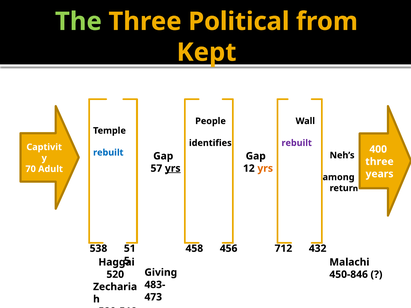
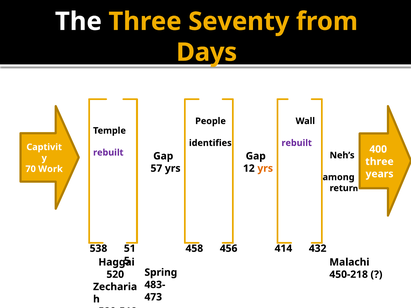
The colour: light green -> white
Political: Political -> Seventy
Kept: Kept -> Days
rebuilt at (108, 153) colour: blue -> purple
yrs at (173, 169) underline: present -> none
Adult: Adult -> Work
712: 712 -> 414
Giving: Giving -> Spring
450-846: 450-846 -> 450-218
